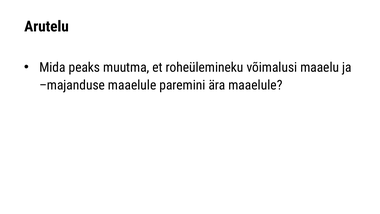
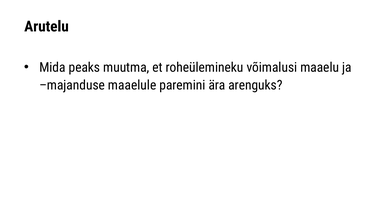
ära maaelule: maaelule -> arenguks
